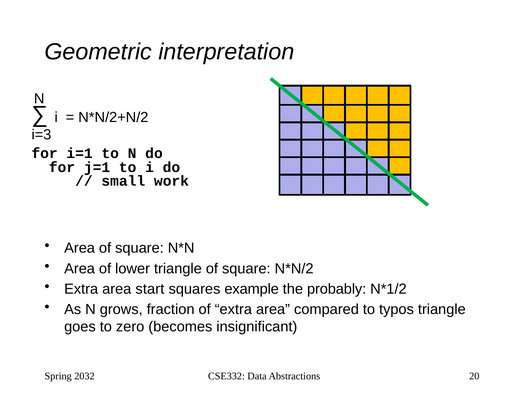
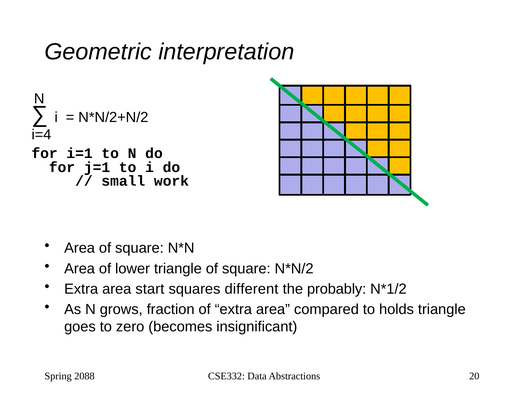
i=3: i=3 -> i=4
example: example -> different
typos: typos -> holds
2032: 2032 -> 2088
